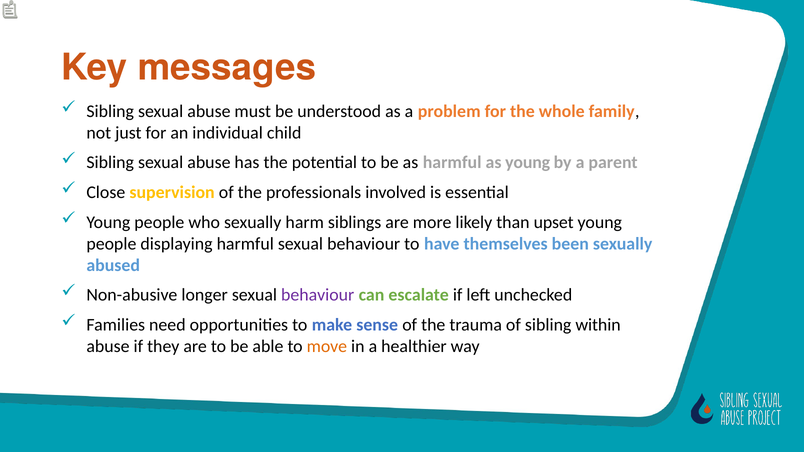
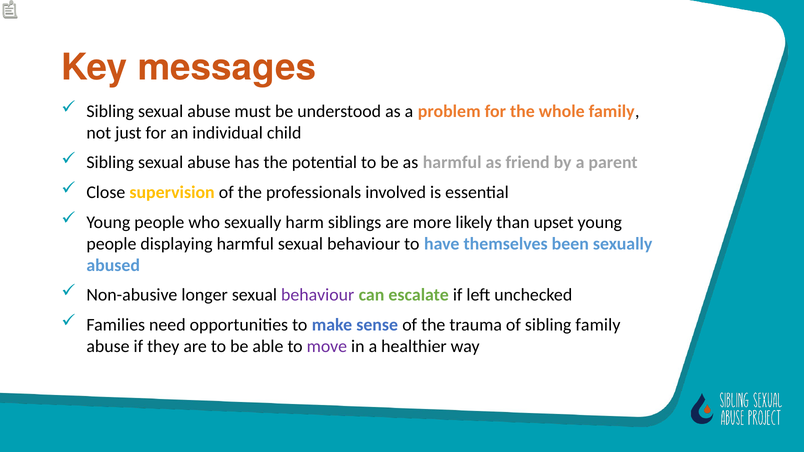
as young: young -> friend
sibling within: within -> family
move colour: orange -> purple
